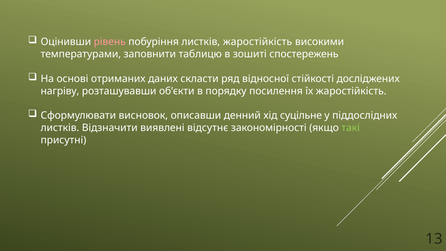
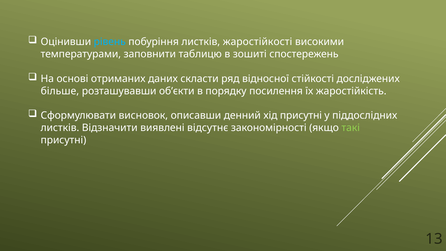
рівень colour: pink -> light blue
листків жаростійкість: жаростійкість -> жаростійкості
нагріву: нагріву -> більше
хід суцільне: суцільне -> присутні
